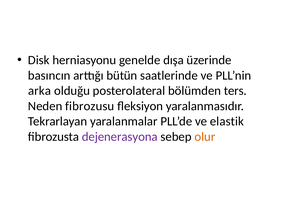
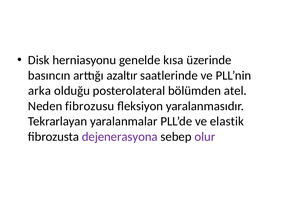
dışa: dışa -> kısa
bütün: bütün -> azaltır
ters: ters -> atel
olur colour: orange -> purple
